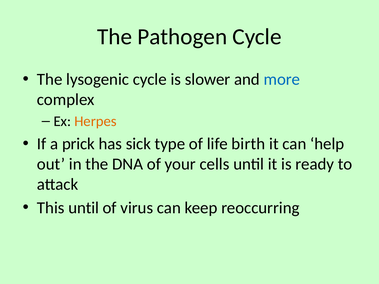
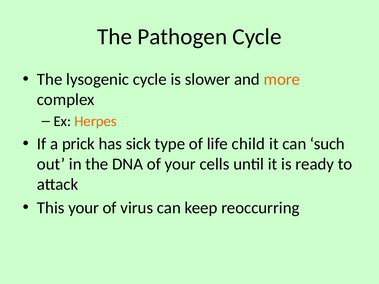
more colour: blue -> orange
birth: birth -> child
help: help -> such
This until: until -> your
